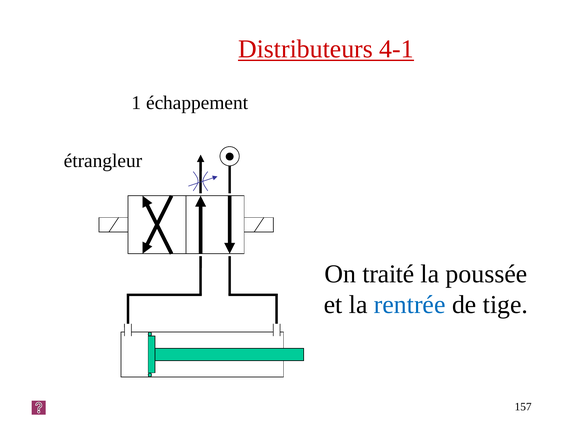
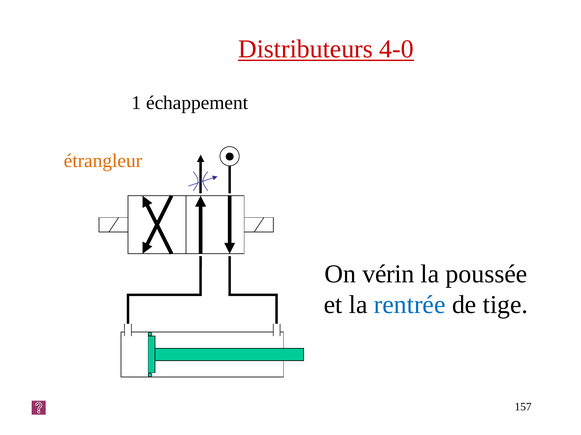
4-1: 4-1 -> 4-0
étrangleur colour: black -> orange
traité: traité -> vérin
